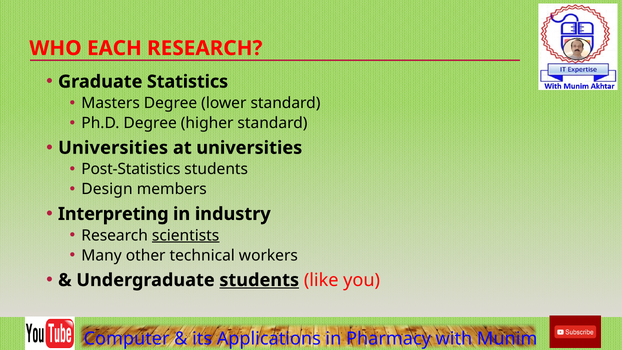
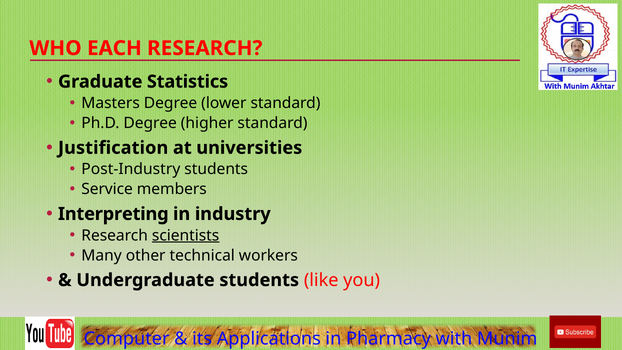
Universities at (113, 148): Universities -> Justification
Post-Statistics: Post-Statistics -> Post-Industry
Design: Design -> Service
students at (259, 280) underline: present -> none
